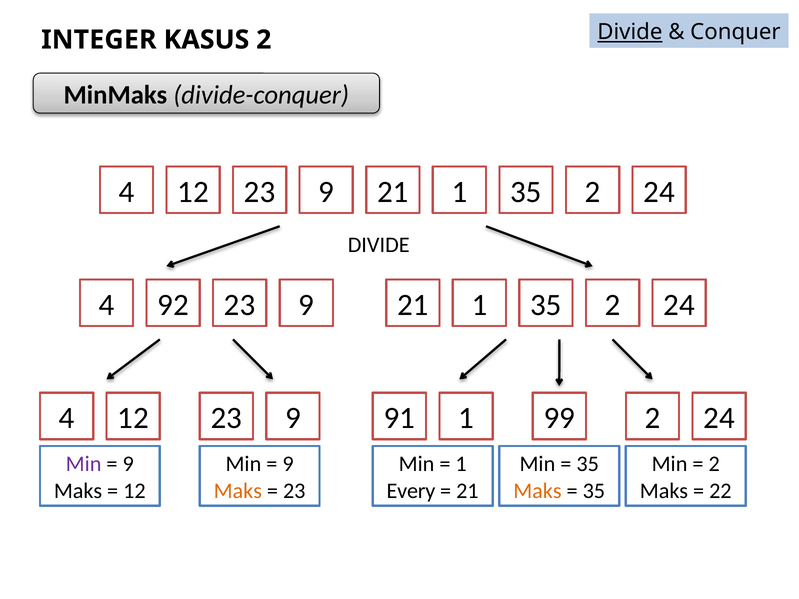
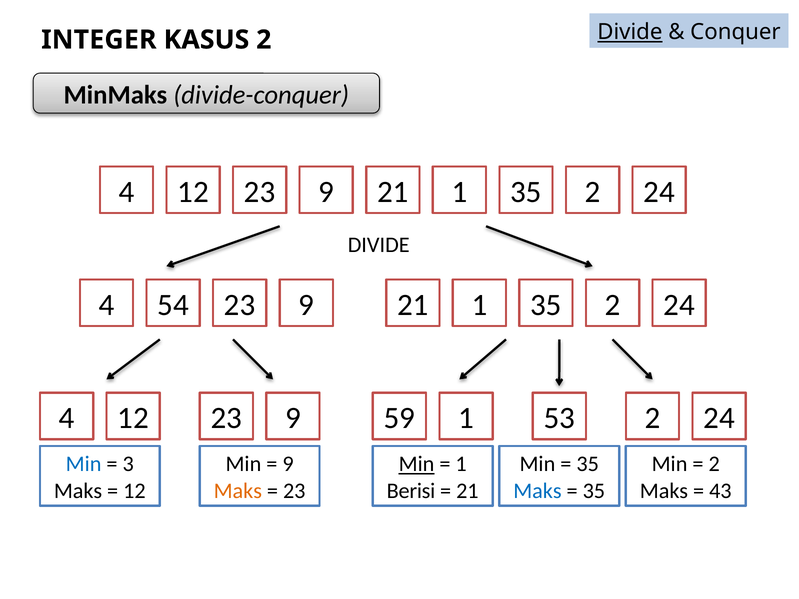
92: 92 -> 54
91: 91 -> 59
99: 99 -> 53
Min at (84, 464) colour: purple -> blue
9 at (128, 464): 9 -> 3
Min at (417, 464) underline: none -> present
Every: Every -> Berisi
Maks at (537, 491) colour: orange -> blue
22: 22 -> 43
